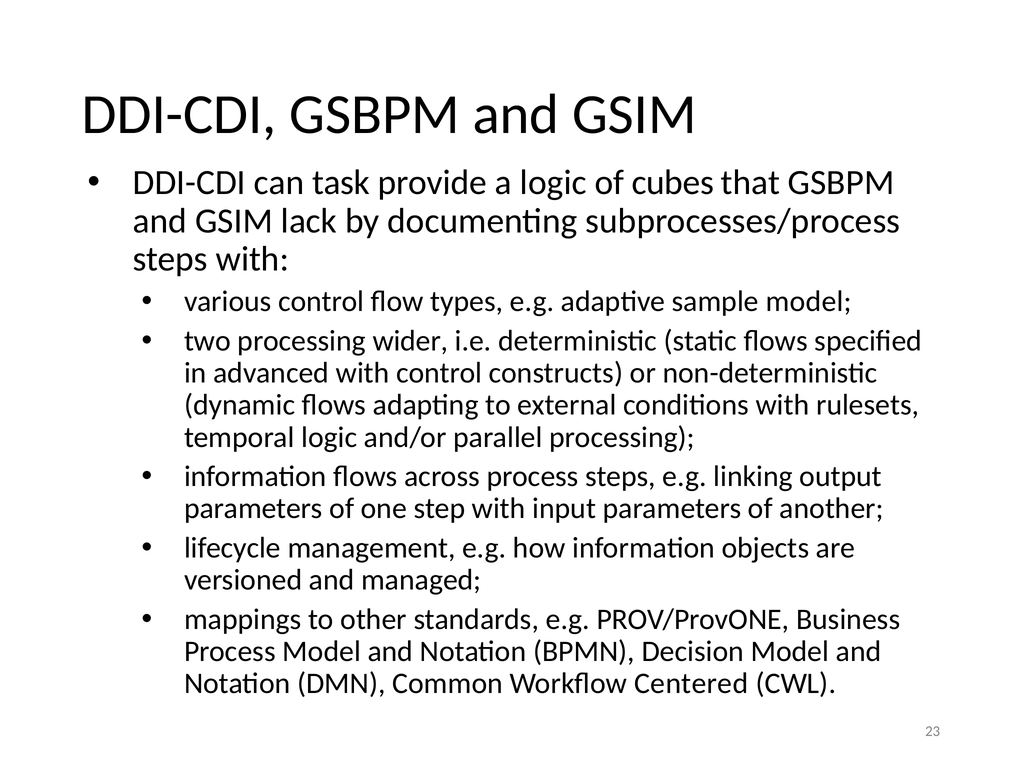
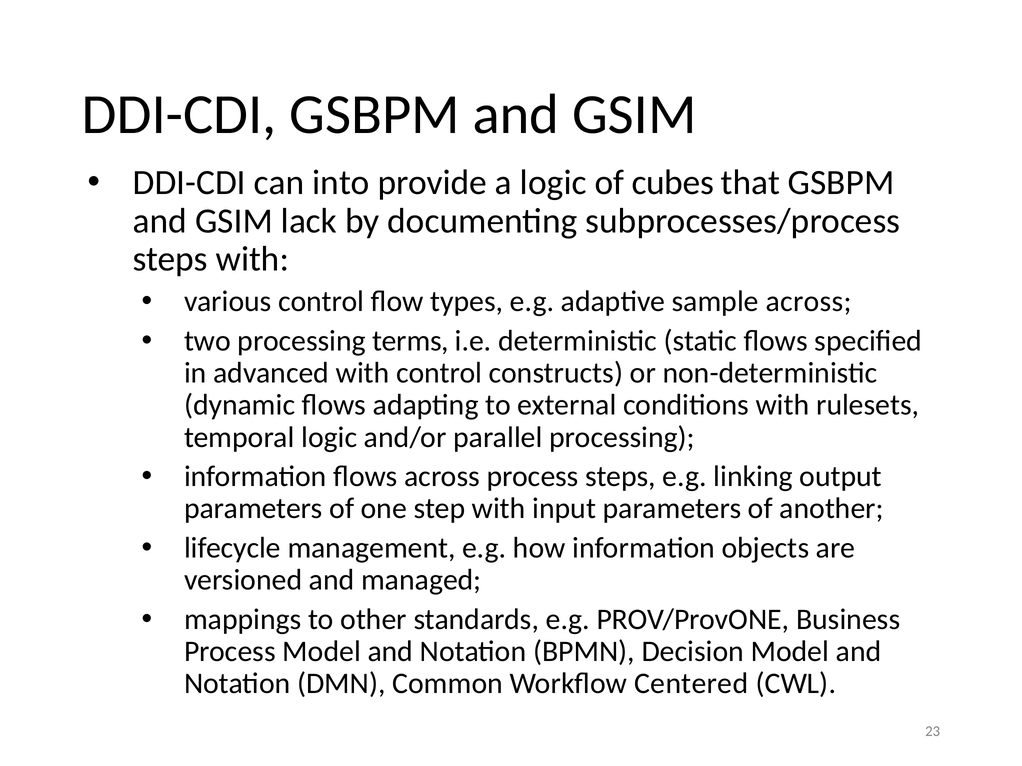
task: task -> into
sample model: model -> across
wider: wider -> terms
